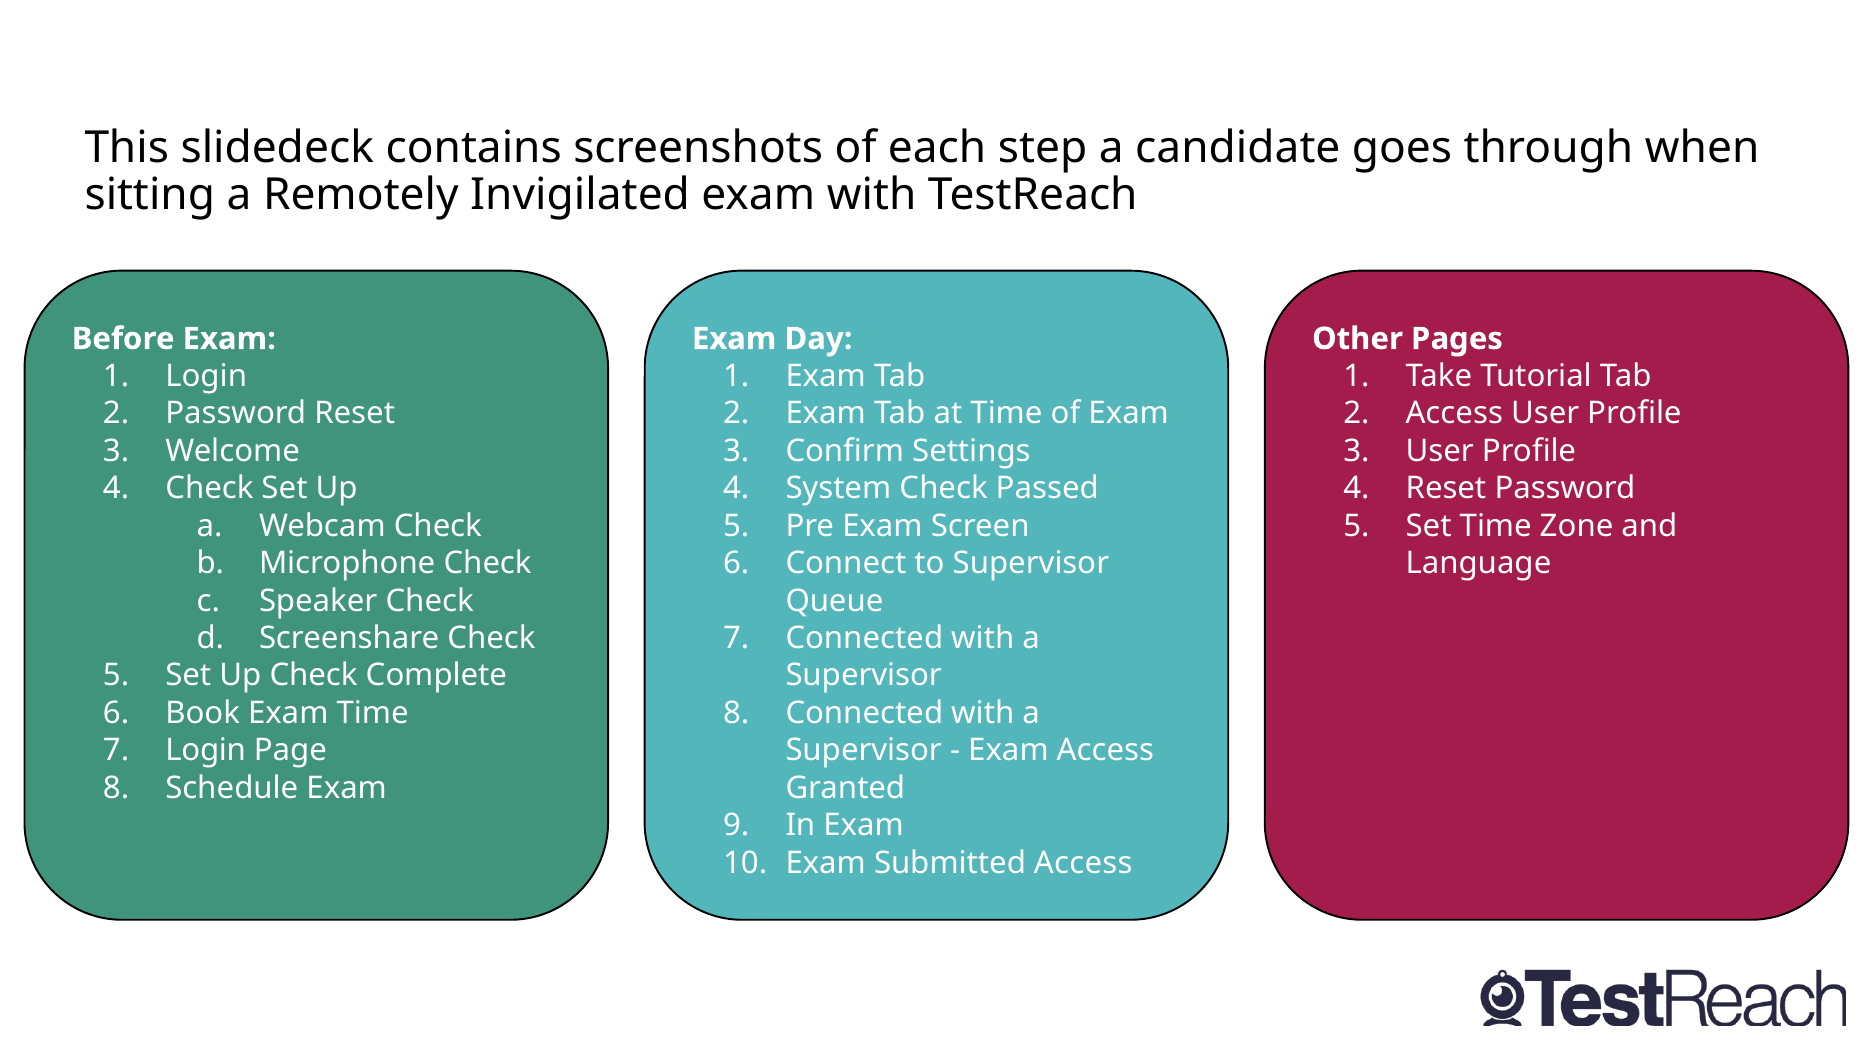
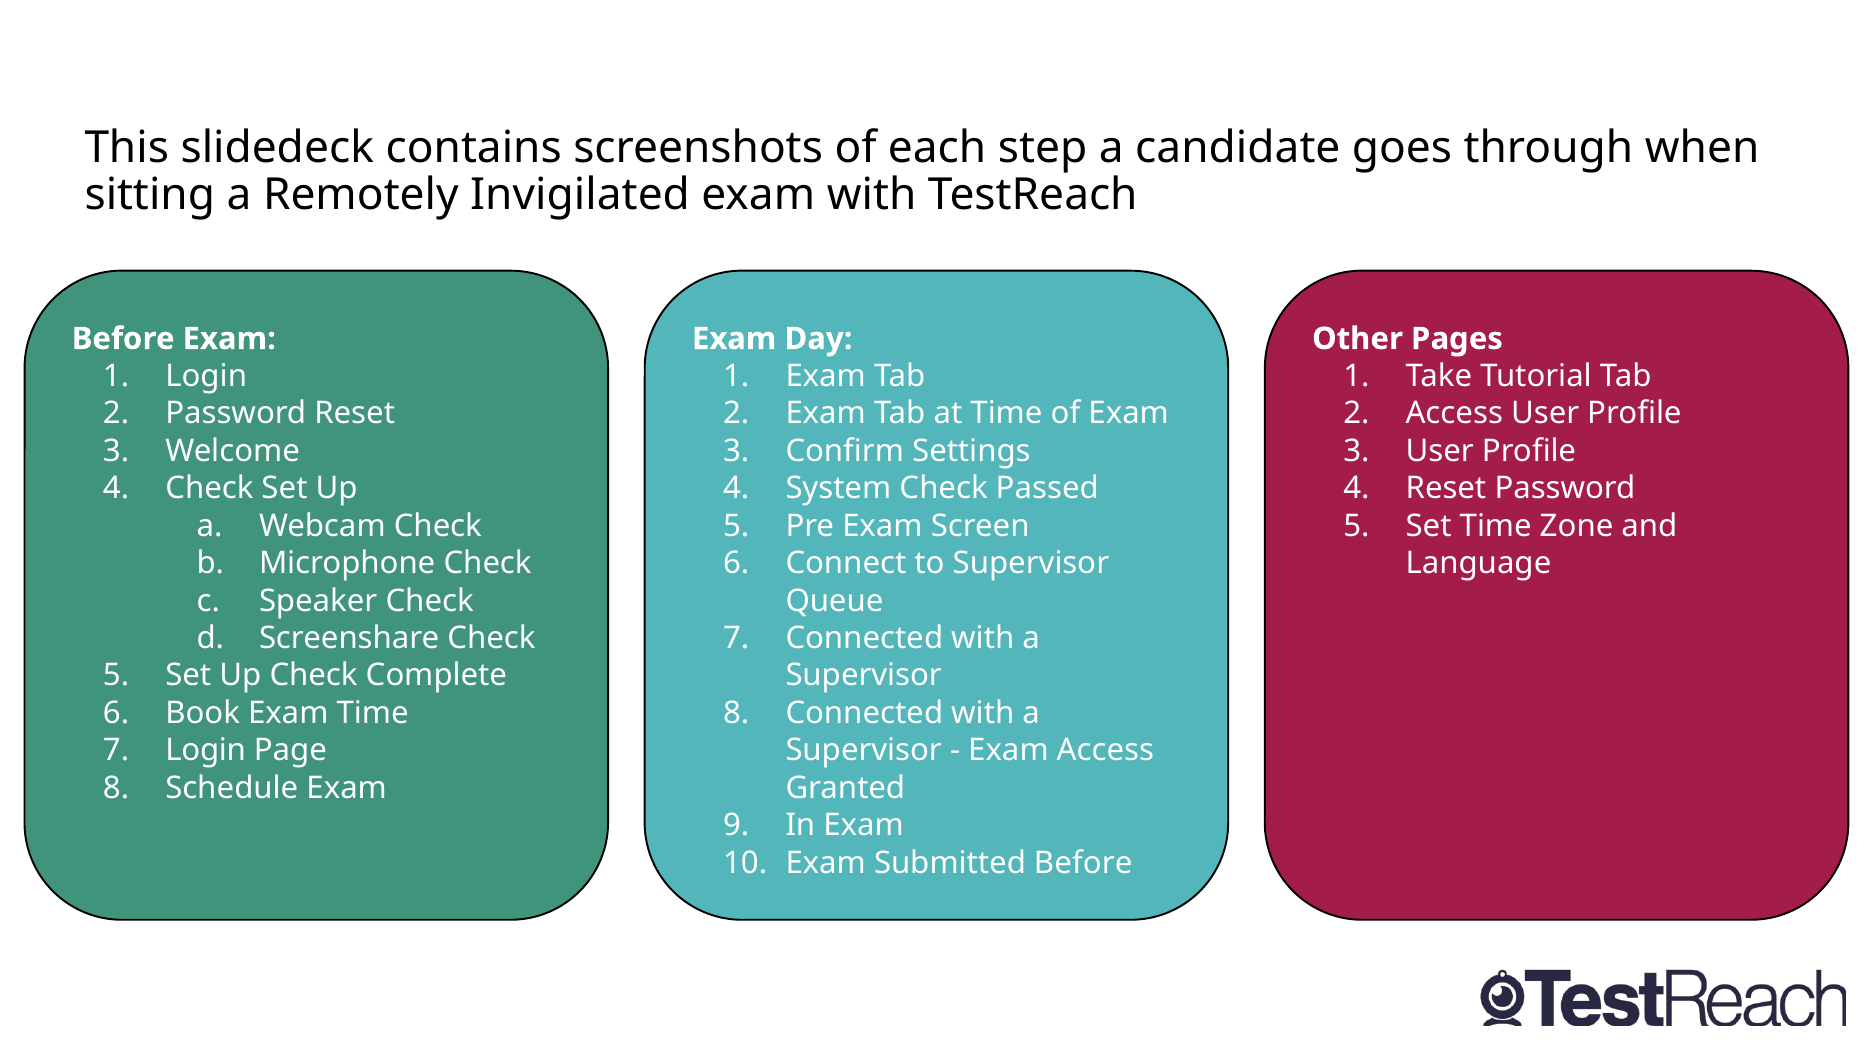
Submitted Access: Access -> Before
